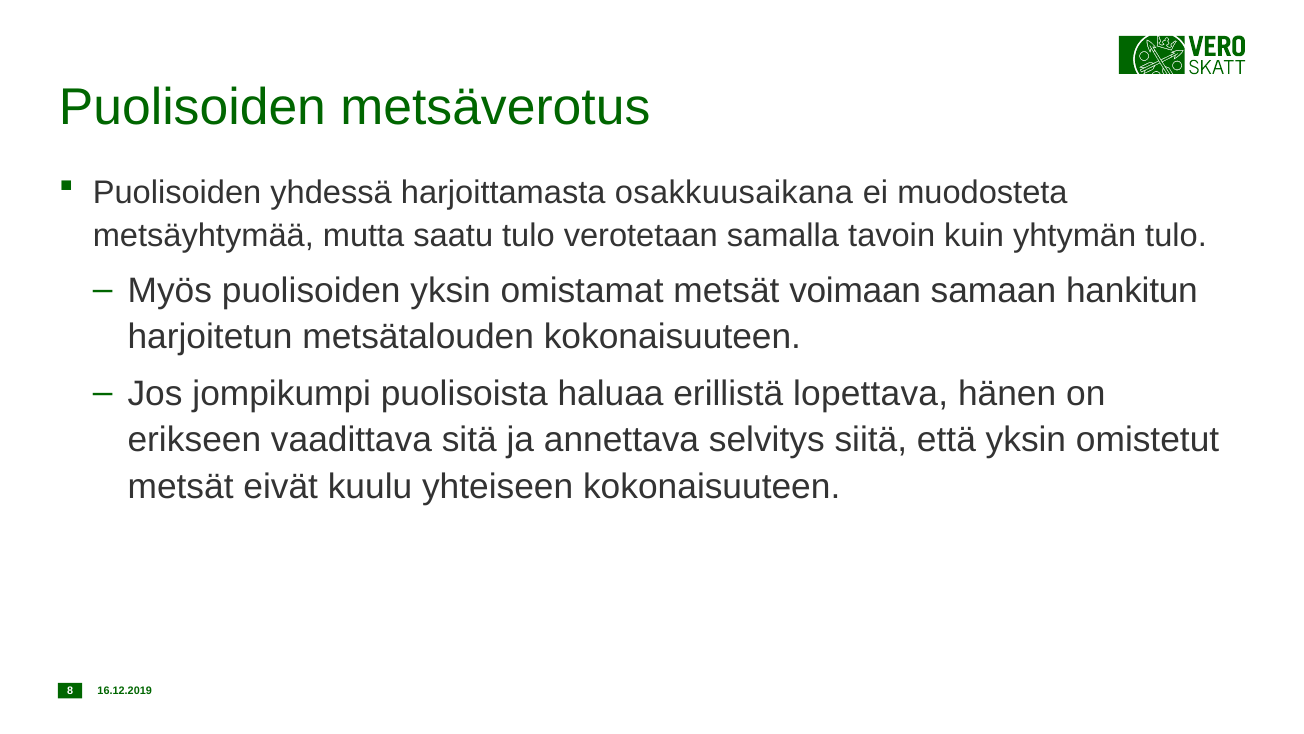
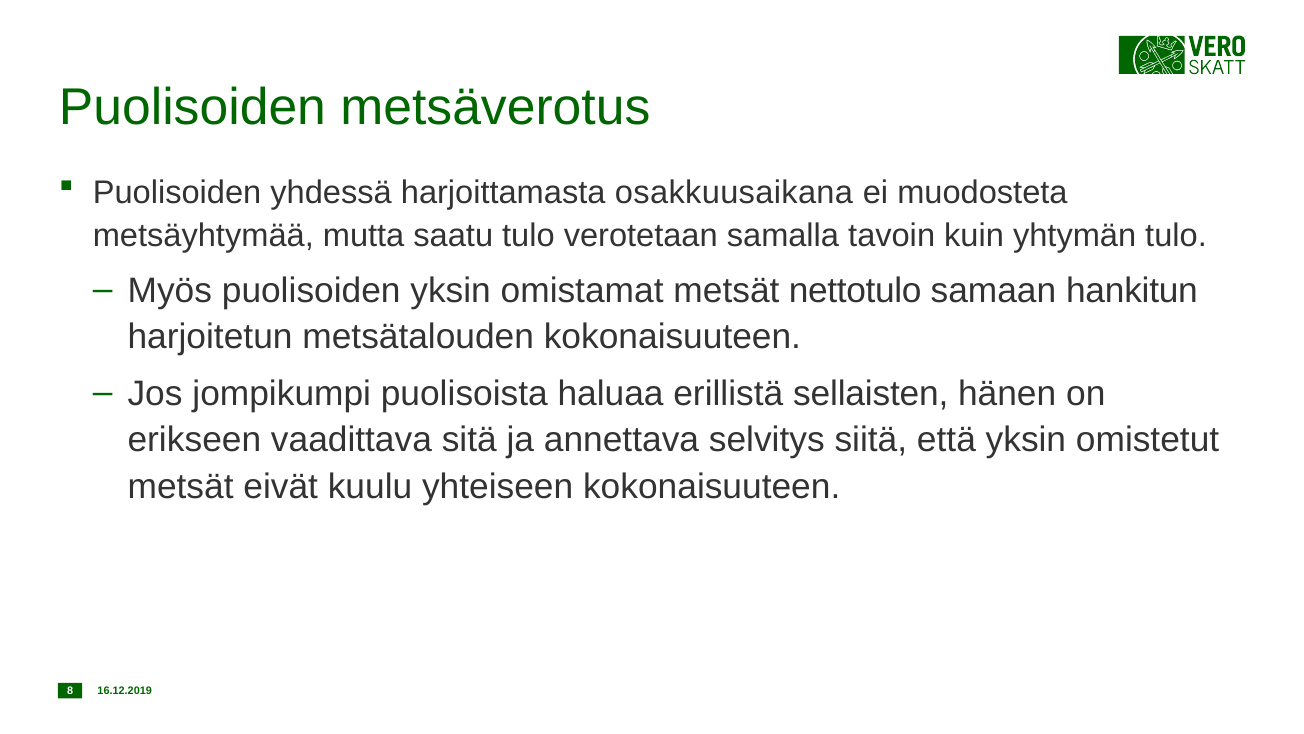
voimaan: voimaan -> nettotulo
lopettava: lopettava -> sellaisten
